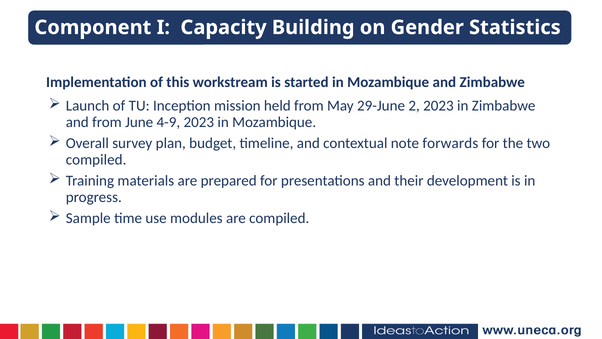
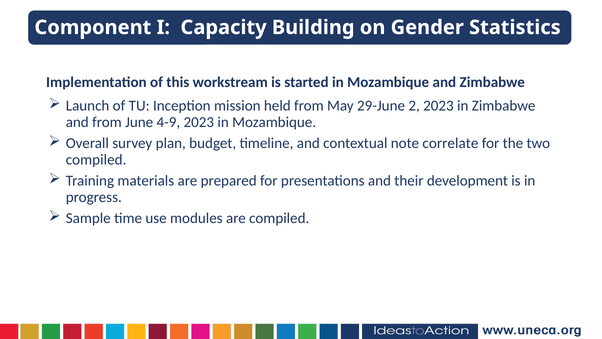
forwards: forwards -> correlate
